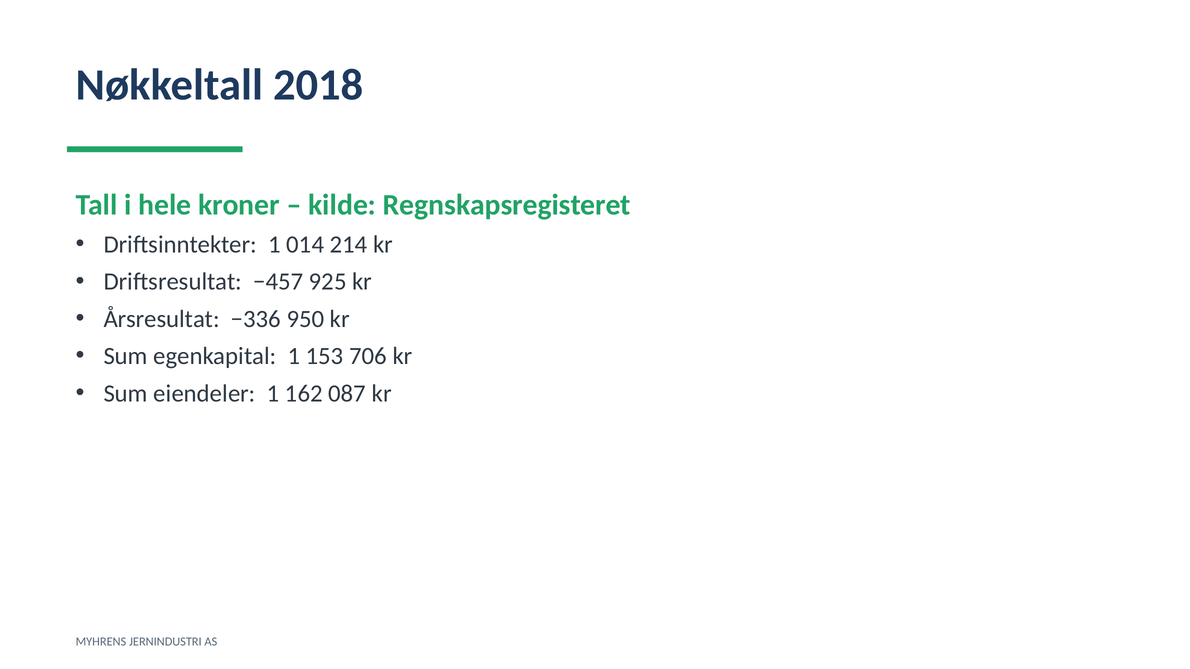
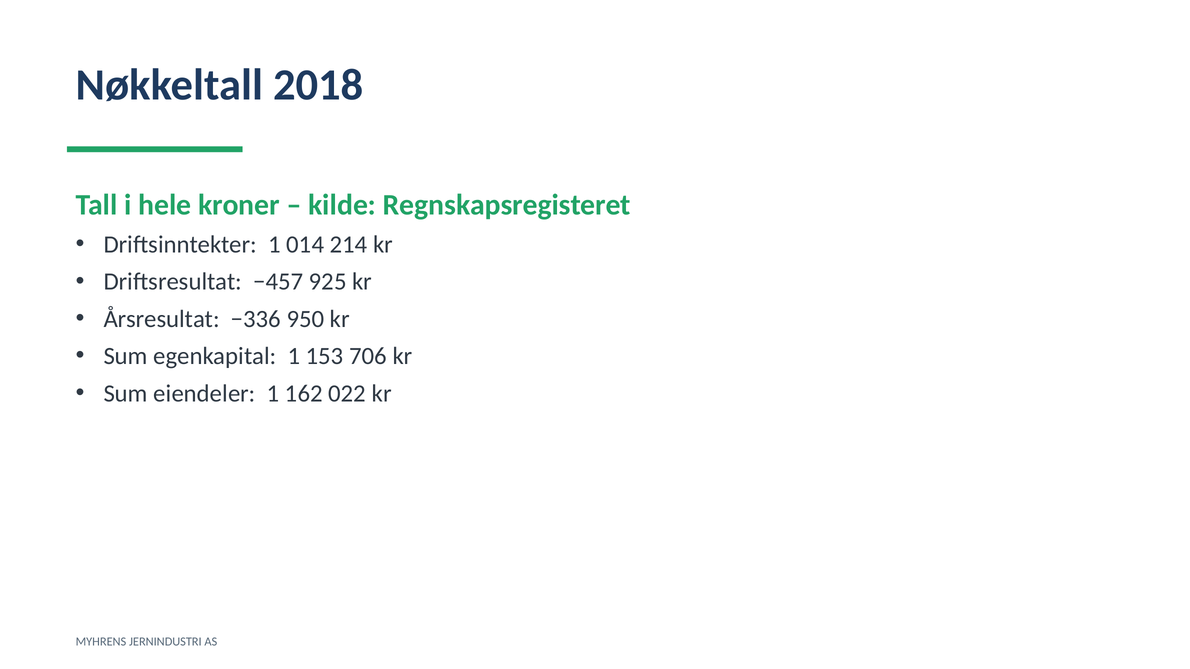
087: 087 -> 022
